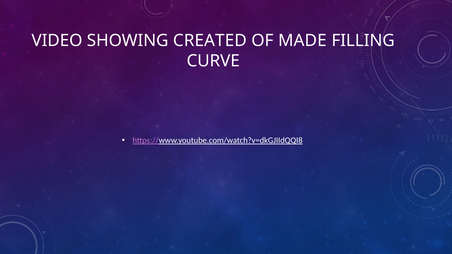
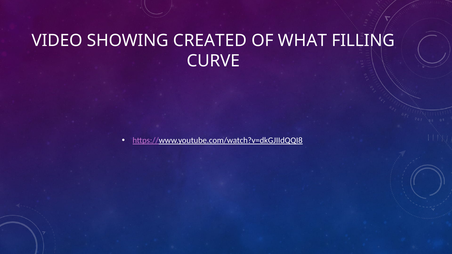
MADE: MADE -> WHAT
